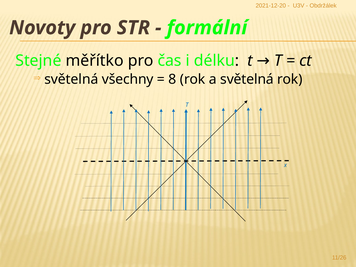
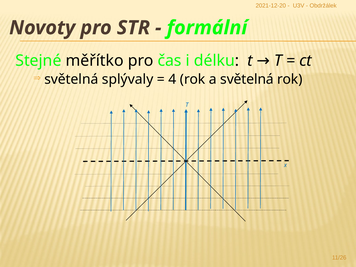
všechny: všechny -> splývaly
8: 8 -> 4
